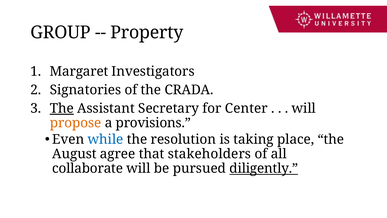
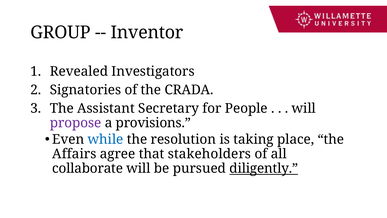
Property: Property -> Inventor
Margaret: Margaret -> Revealed
The at (62, 108) underline: present -> none
Center: Center -> People
propose colour: orange -> purple
August: August -> Affairs
